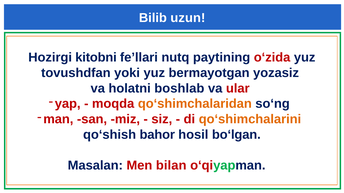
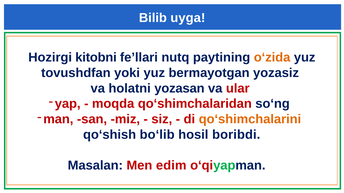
uzun: uzun -> uyga
o‘zida colour: red -> orange
boshlab: boshlab -> yozasan
qo‘shimchalaridan colour: orange -> red
bahor: bahor -> boʻlib
boʻlgan: boʻlgan -> boribdi
bilan: bilan -> edim
